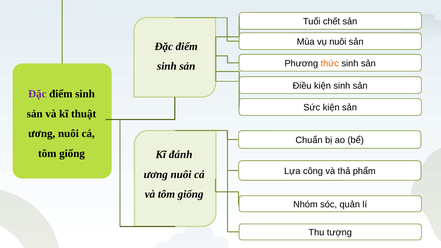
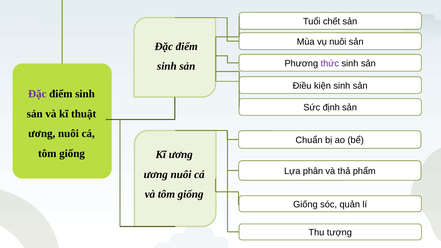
thức colour: orange -> purple
Sức kiện: kiện -> định
Kĩ đánh: đánh -> ương
công: công -> phân
Nhóm at (305, 204): Nhóm -> Giống
